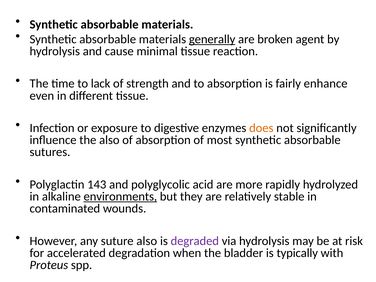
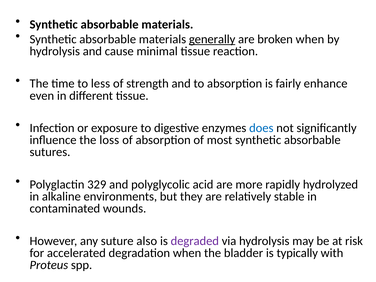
broken agent: agent -> when
lack: lack -> less
does colour: orange -> blue
the also: also -> loss
143: 143 -> 329
environments underline: present -> none
